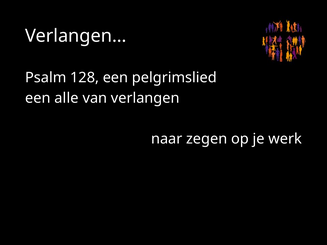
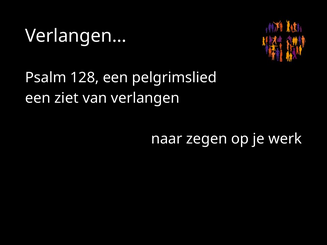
alle: alle -> ziet
